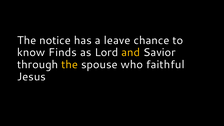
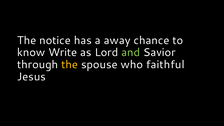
leave: leave -> away
Finds: Finds -> Write
and colour: yellow -> light green
